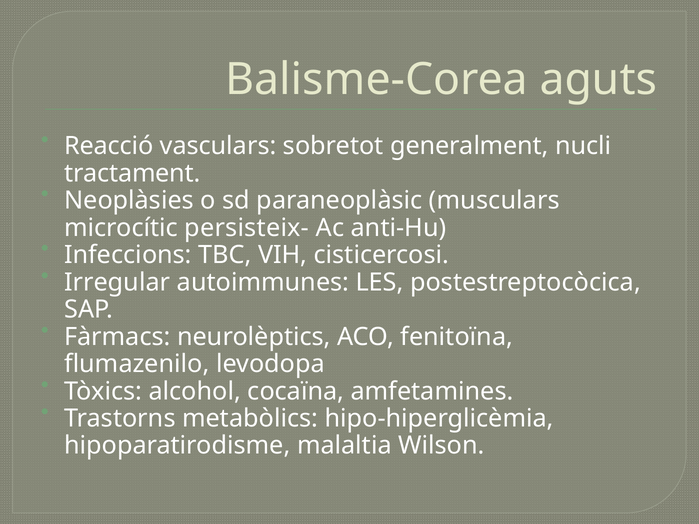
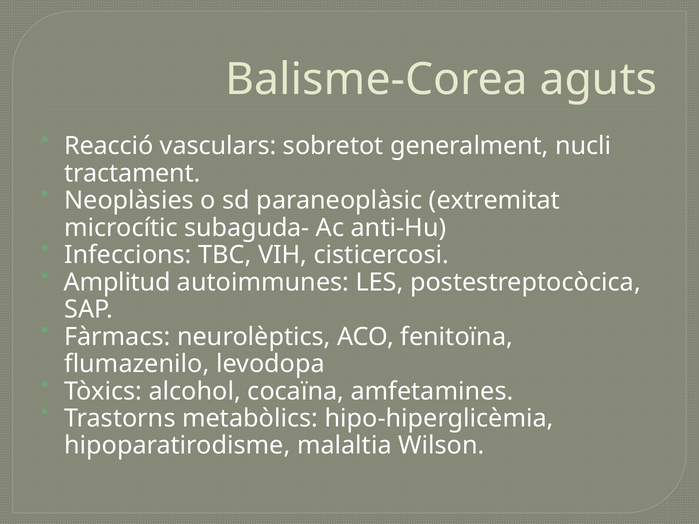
musculars: musculars -> extremitat
persisteix-: persisteix- -> subaguda-
Irregular: Irregular -> Amplitud
